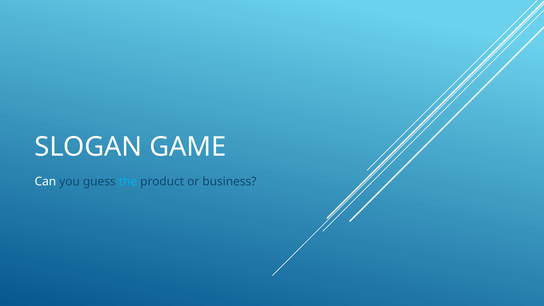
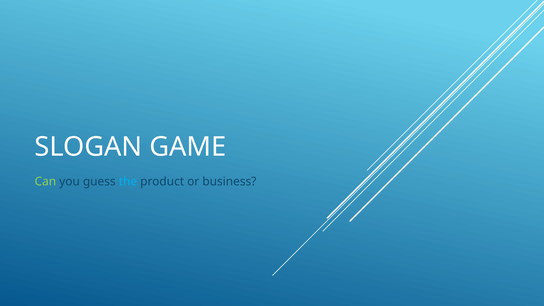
Can colour: white -> light green
